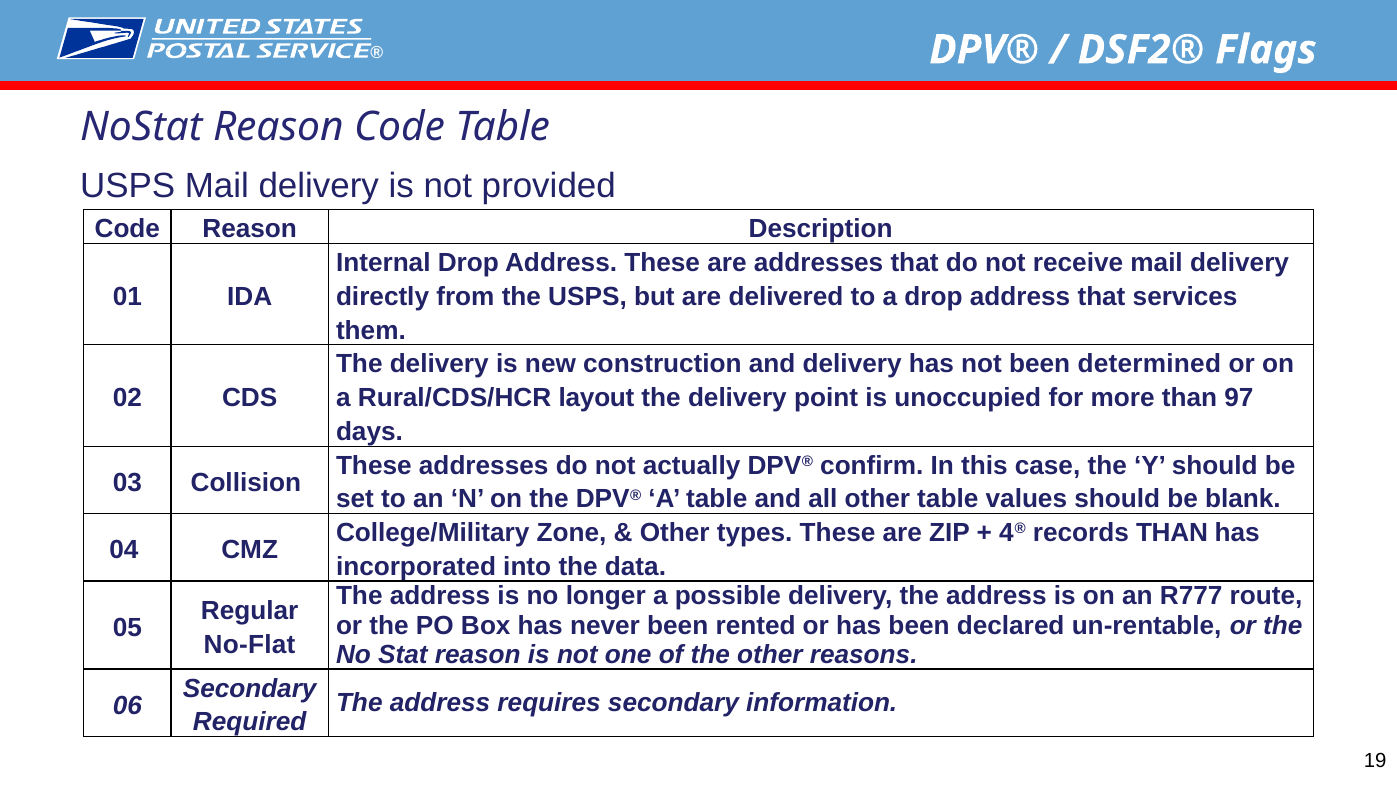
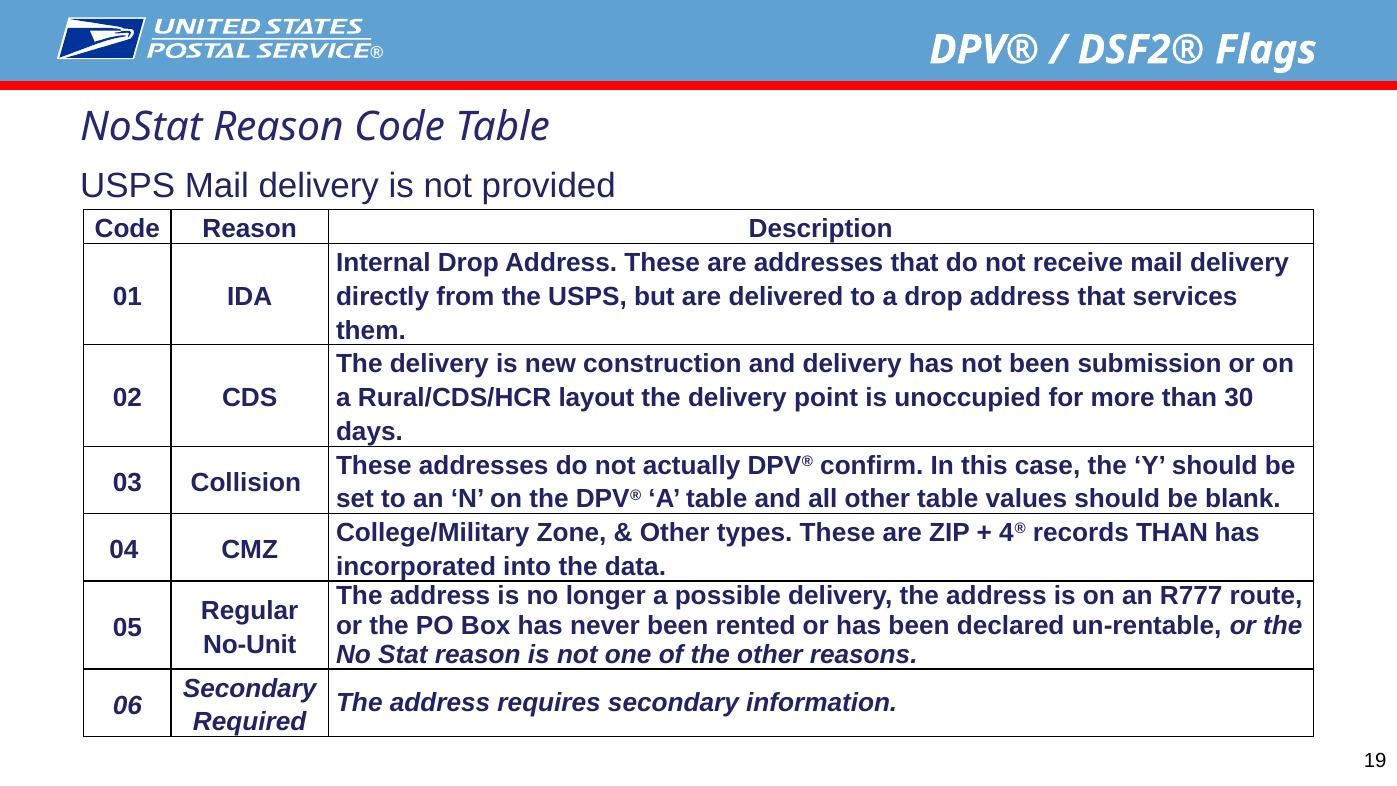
determined: determined -> submission
97: 97 -> 30
No-Flat: No-Flat -> No-Unit
